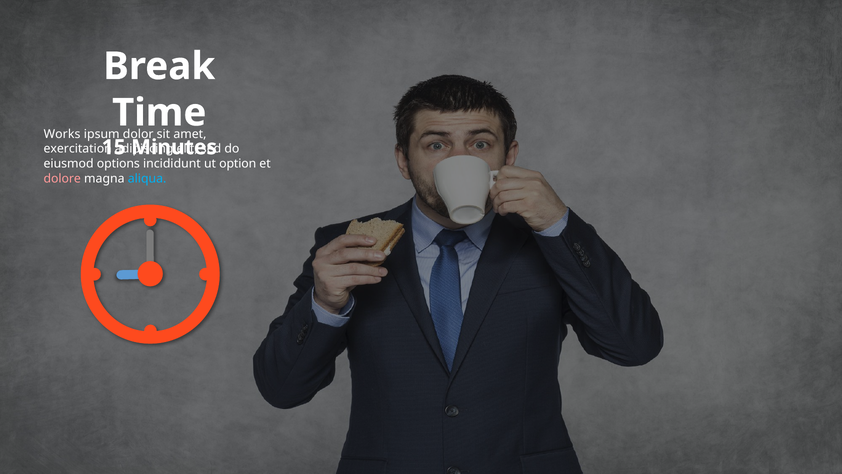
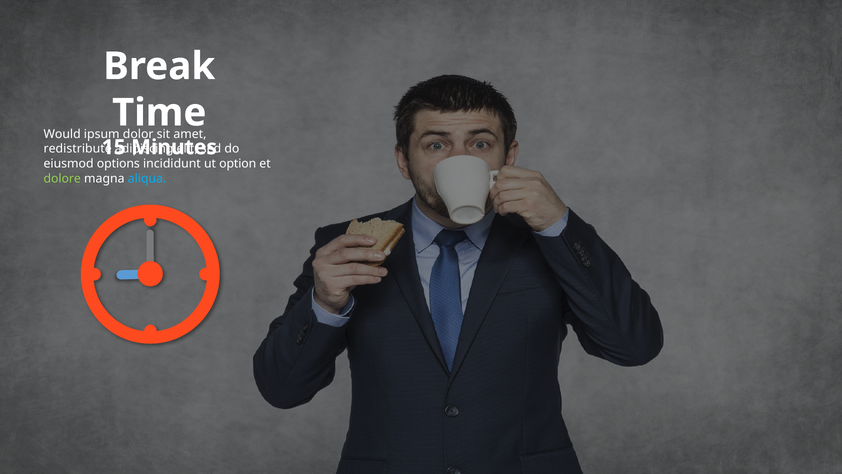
Works: Works -> Would
exercitation: exercitation -> redistribute
dolore colour: pink -> light green
